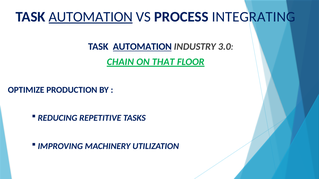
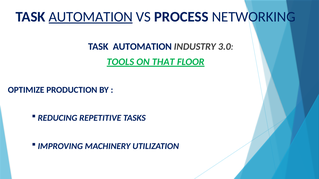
INTEGRATING: INTEGRATING -> NETWORKING
AUTOMATION at (142, 47) underline: present -> none
CHAIN: CHAIN -> TOOLS
